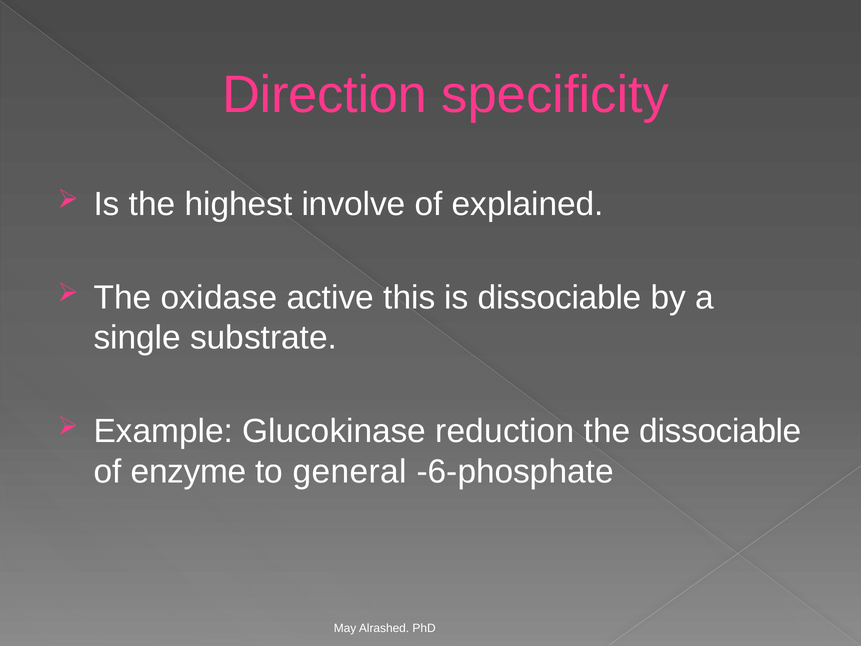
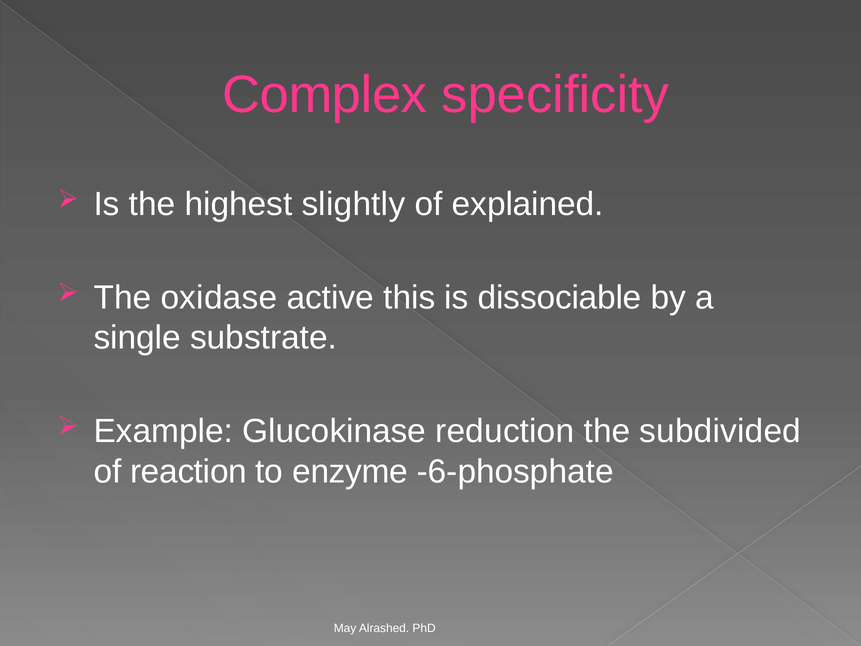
Direction: Direction -> Complex
involve: involve -> slightly
the dissociable: dissociable -> subdivided
enzyme: enzyme -> reaction
general: general -> enzyme
